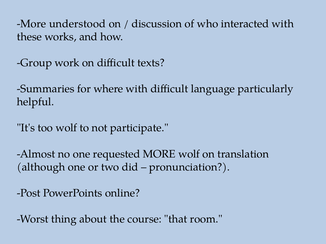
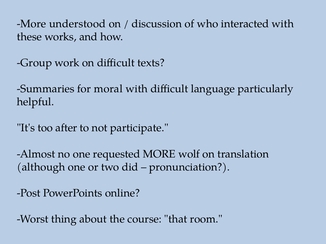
where: where -> moral
too wolf: wolf -> after
